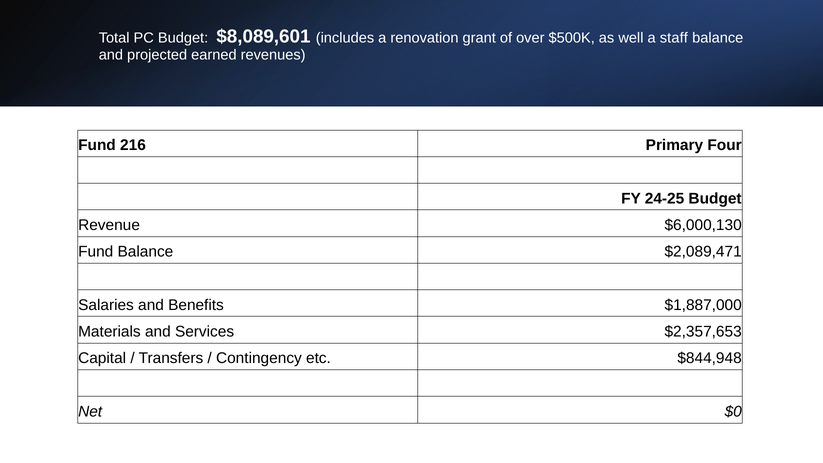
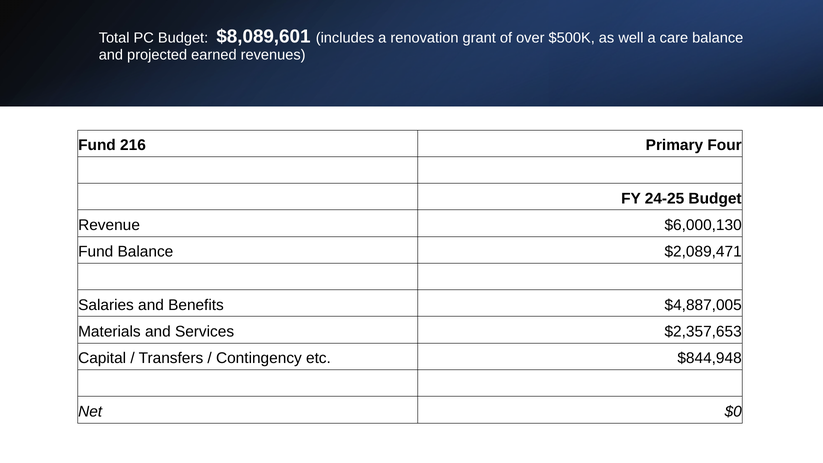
staff: staff -> care
$1,887,000: $1,887,000 -> $4,887,005
